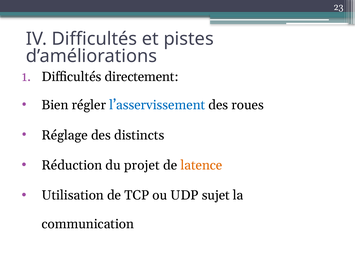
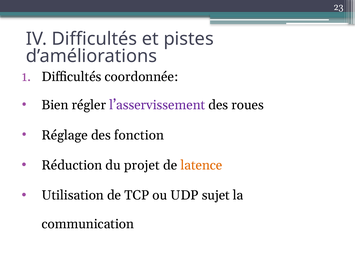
directement: directement -> coordonnée
l’asservissement colour: blue -> purple
distincts: distincts -> fonction
